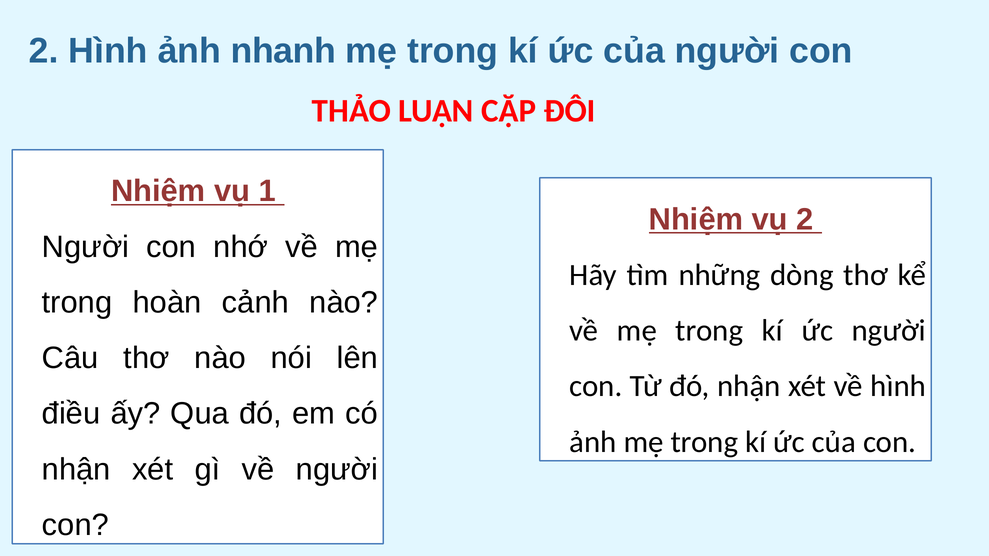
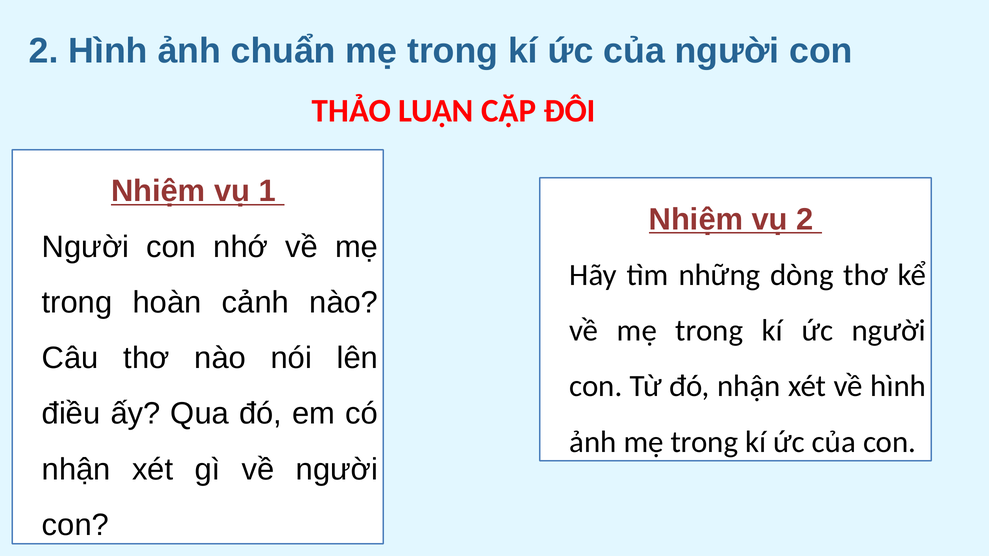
nhanh: nhanh -> chuẩn
